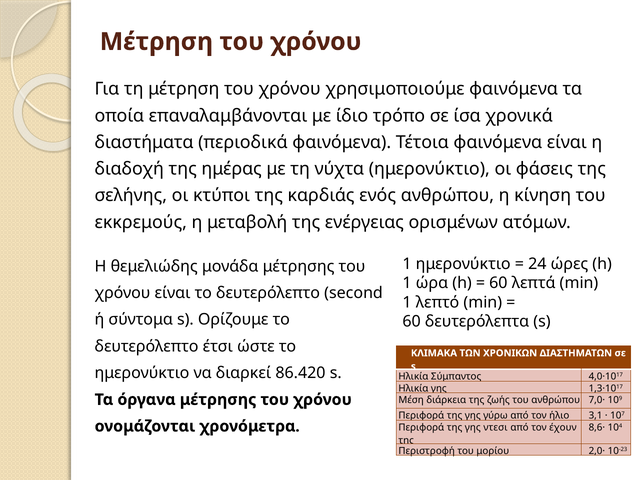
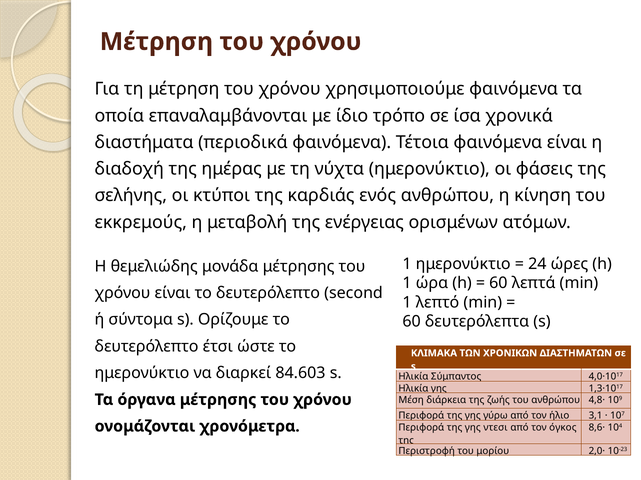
86.420: 86.420 -> 84.603
7,0·: 7,0· -> 4,8·
έχουν: έχουν -> όγκος
